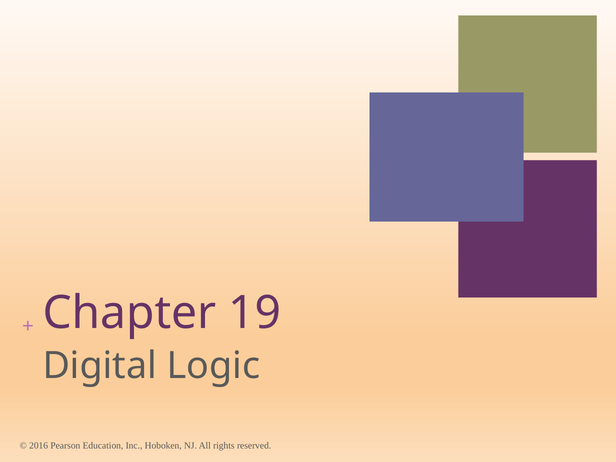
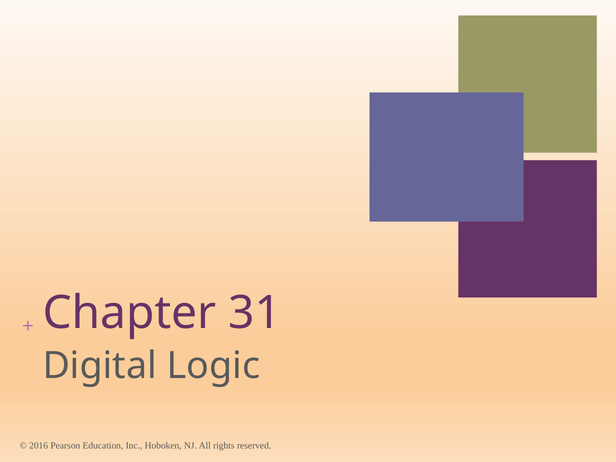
19: 19 -> 31
